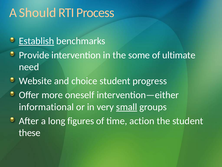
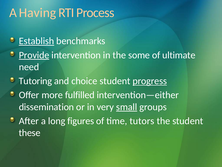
Should: Should -> Having
Provide underline: none -> present
Website: Website -> Tutoring
progress underline: none -> present
oneself: oneself -> fulfilled
informational: informational -> dissemination
action: action -> tutors
